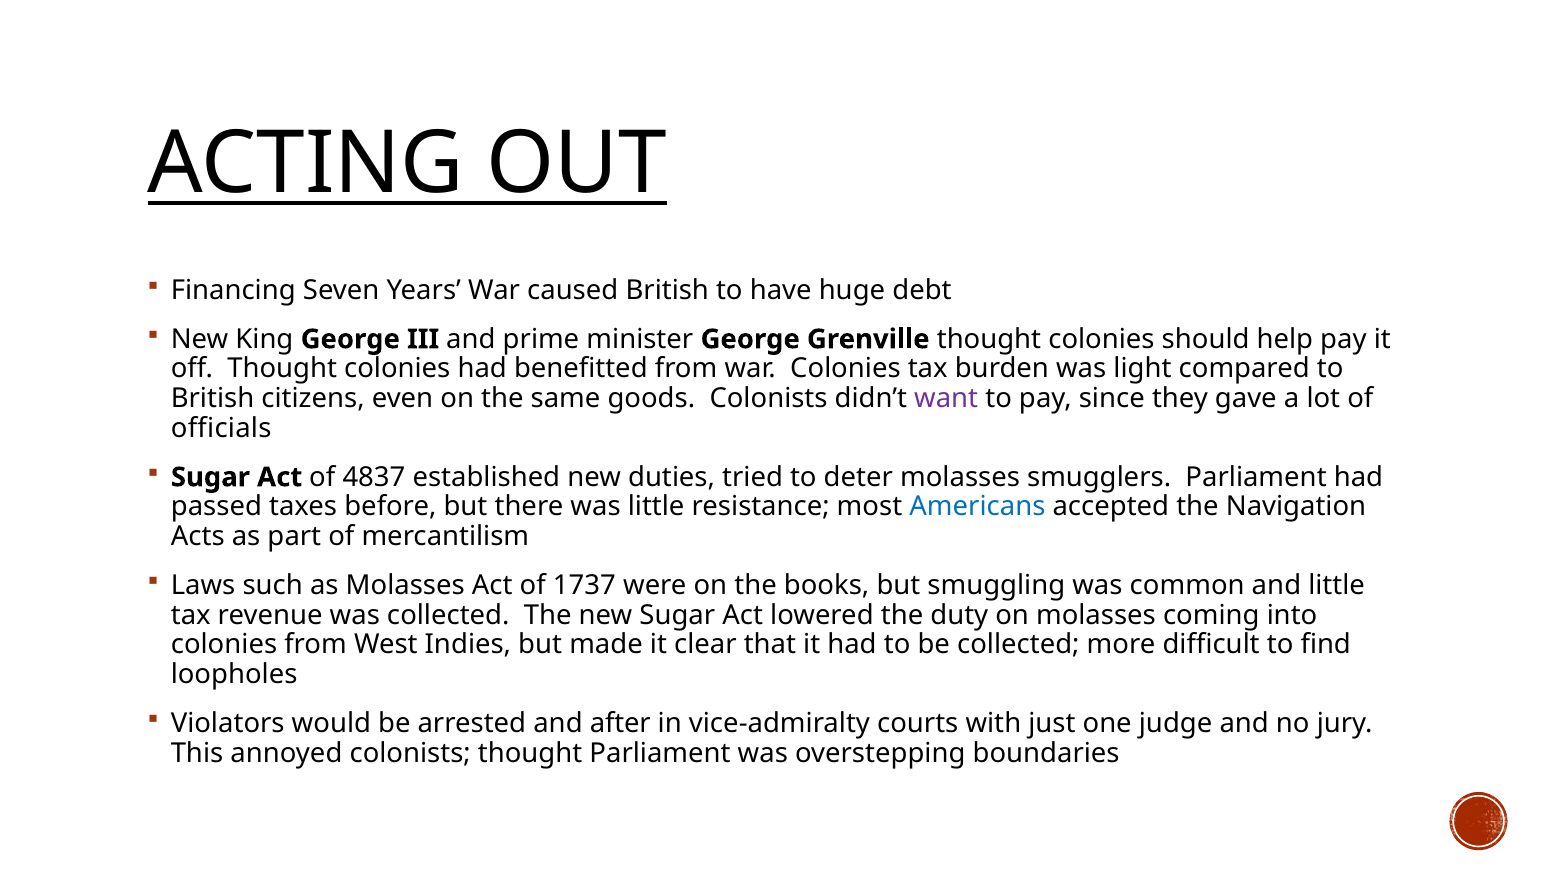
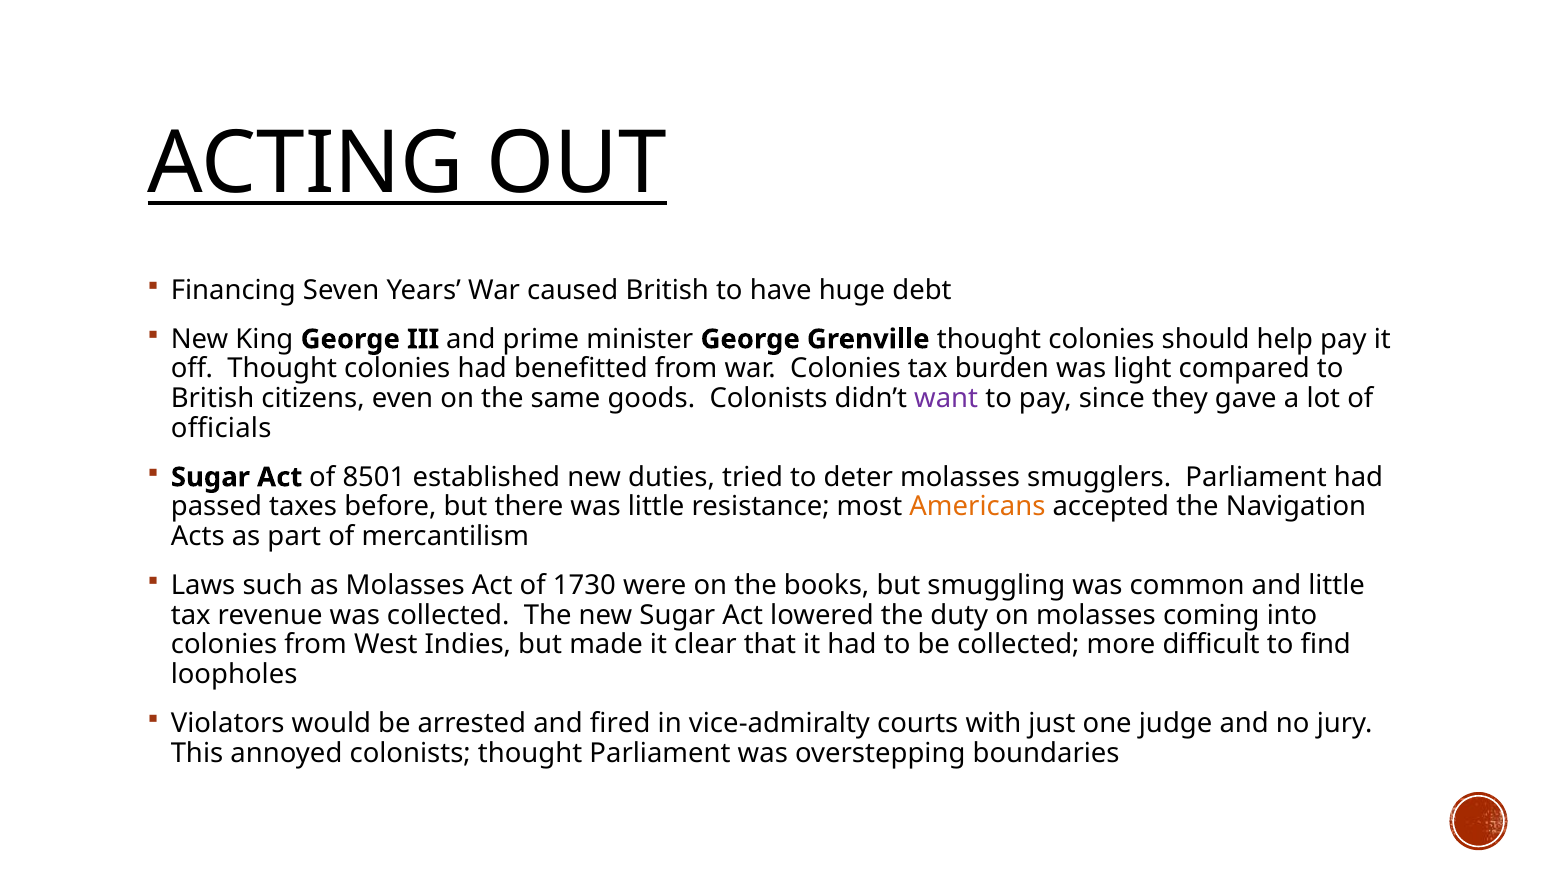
4837: 4837 -> 8501
Americans colour: blue -> orange
1737: 1737 -> 1730
after: after -> fired
